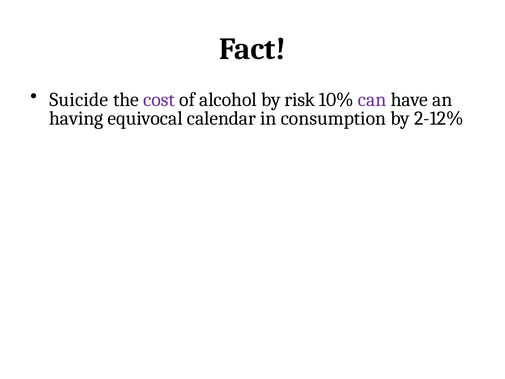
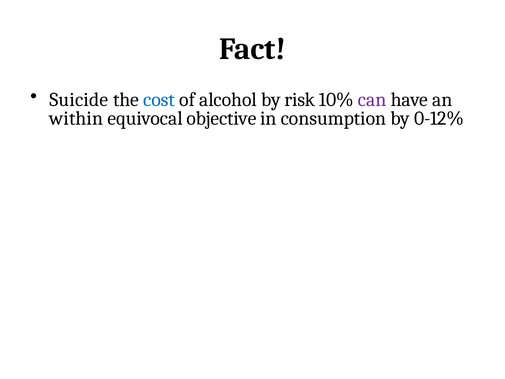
cost colour: purple -> blue
having: having -> within
calendar: calendar -> objective
2-12%: 2-12% -> 0-12%
